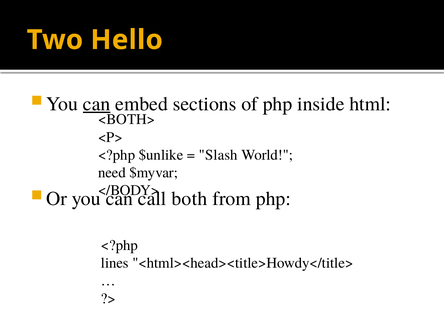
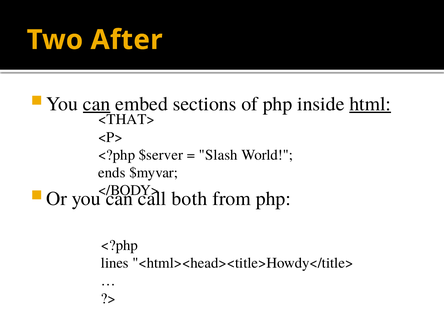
Hello: Hello -> After
html underline: none -> present
<BOTH>: <BOTH> -> <THAT>
$unlike: $unlike -> $server
need: need -> ends
